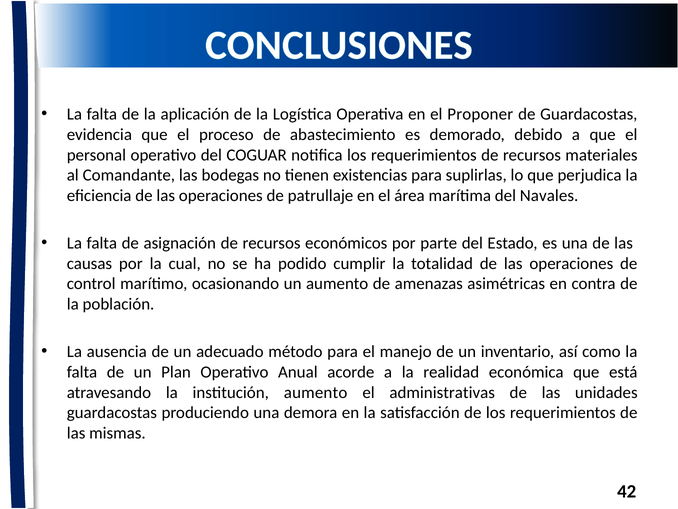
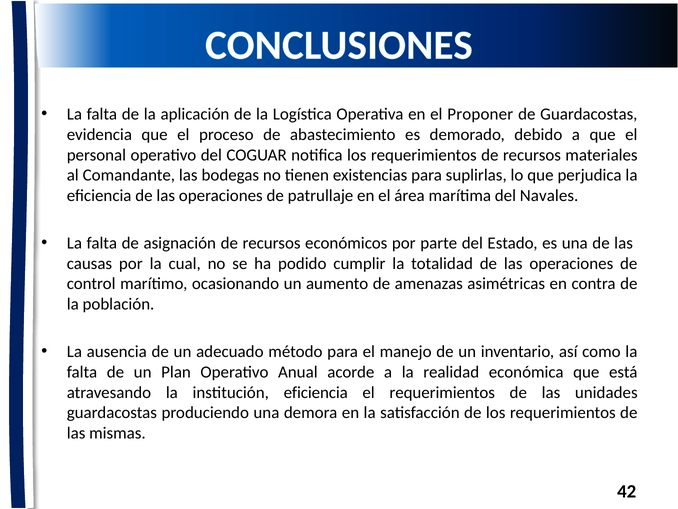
institución aumento: aumento -> eficiencia
el administrativas: administrativas -> requerimientos
